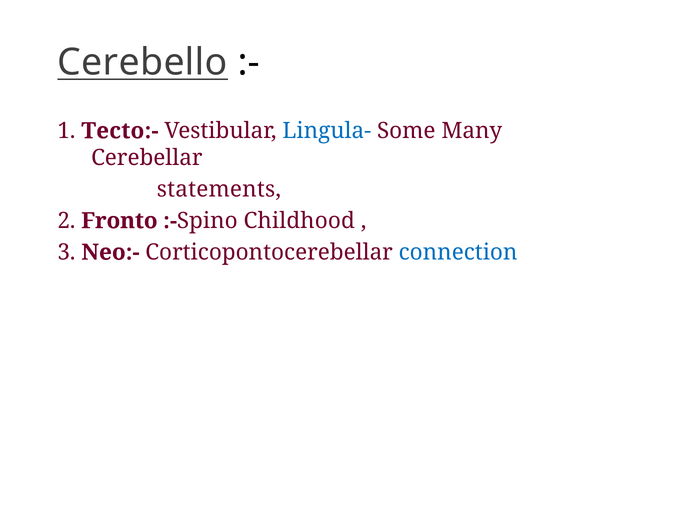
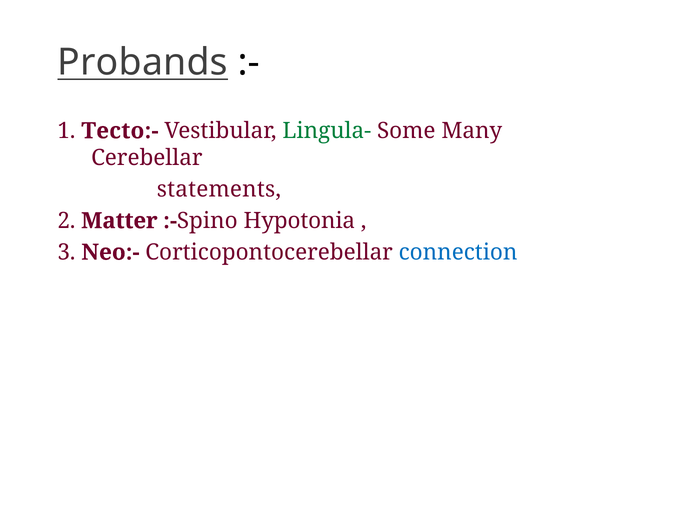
Cerebello: Cerebello -> Probands
Lingula- colour: blue -> green
Fronto: Fronto -> Matter
Childhood: Childhood -> Hypotonia
